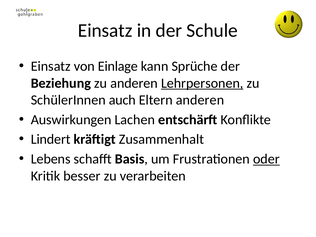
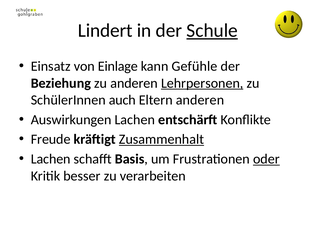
Einsatz at (105, 31): Einsatz -> Lindert
Schule underline: none -> present
Sprüche: Sprüche -> Gefühle
Lindert: Lindert -> Freude
Zusammenhalt underline: none -> present
Lebens at (51, 159): Lebens -> Lachen
